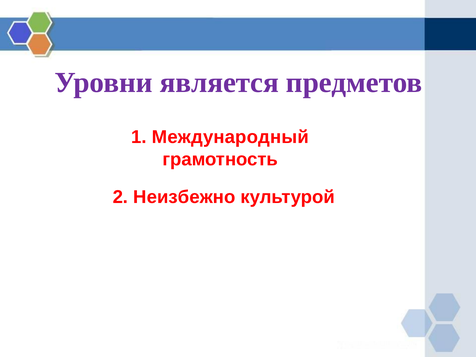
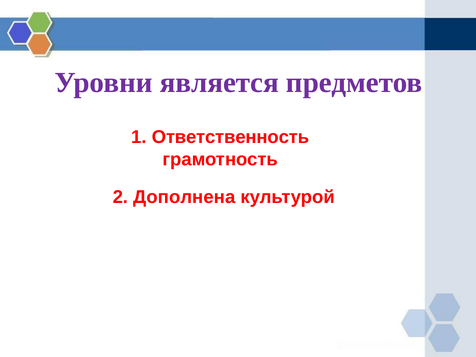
Международный: Международный -> Ответственность
Неизбежно: Неизбежно -> Дополнена
